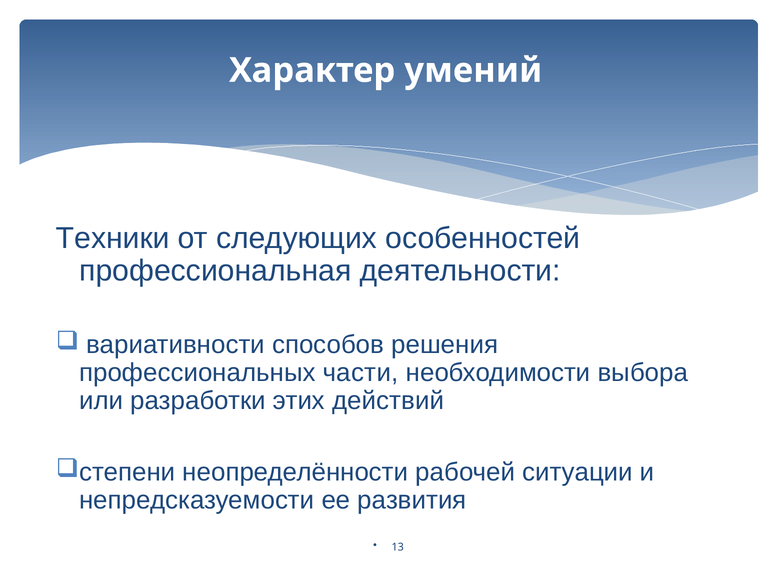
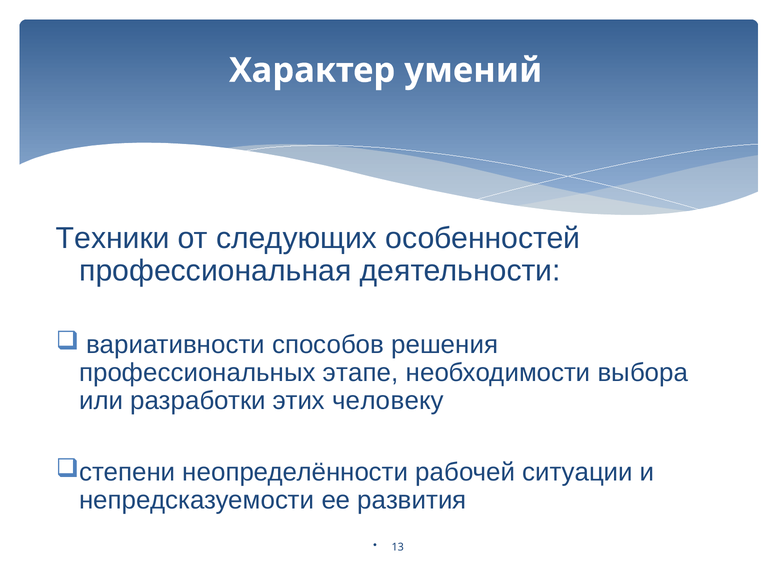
части: части -> этапе
действий: действий -> человеку
